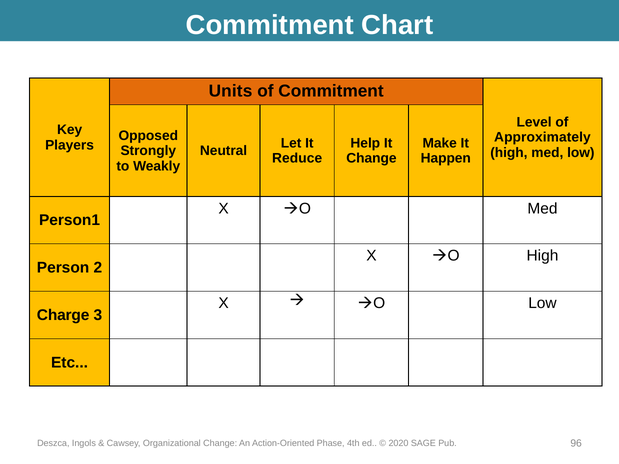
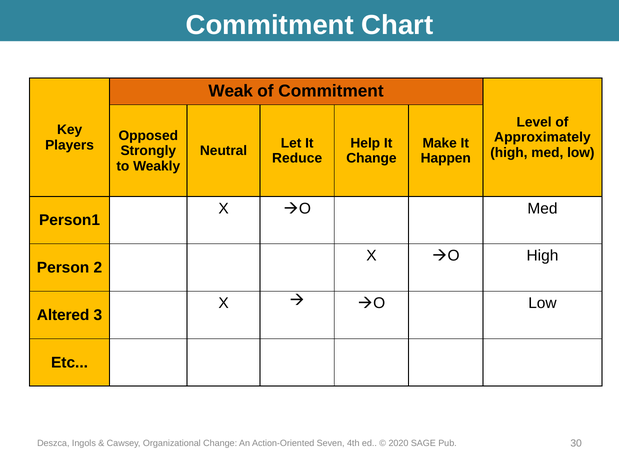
Units: Units -> Weak
Charge: Charge -> Altered
Phase: Phase -> Seven
96: 96 -> 30
